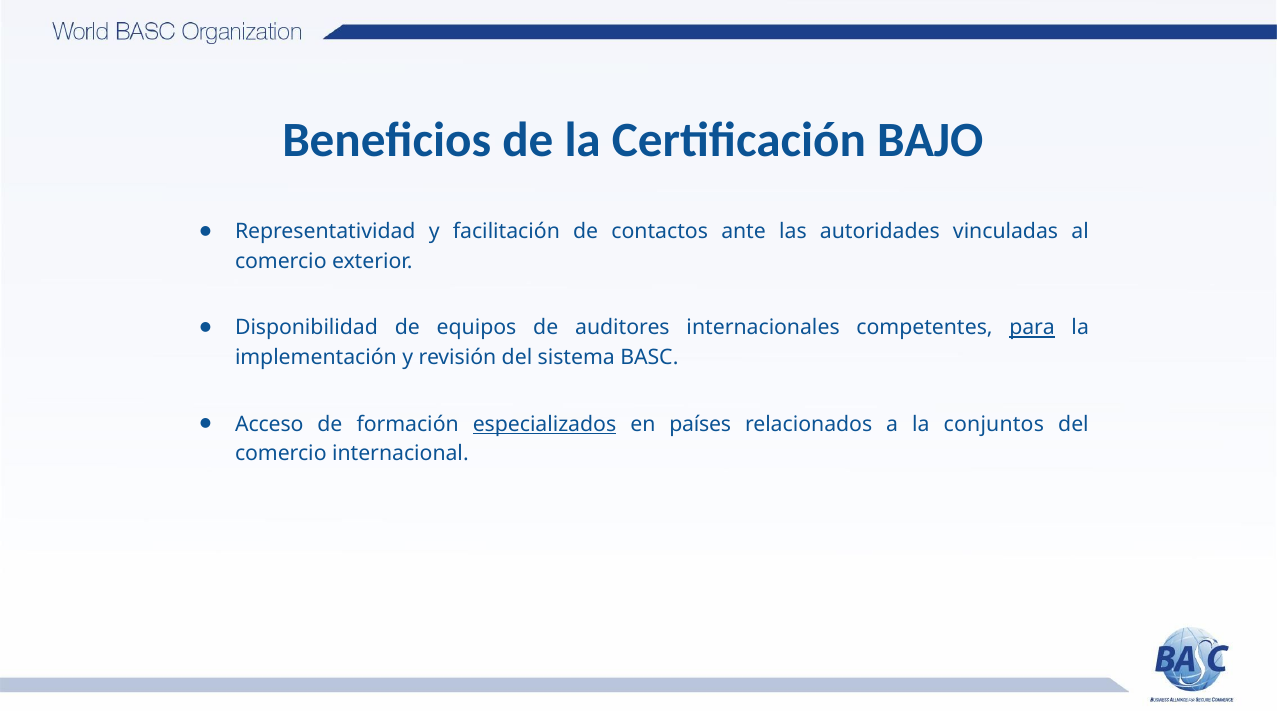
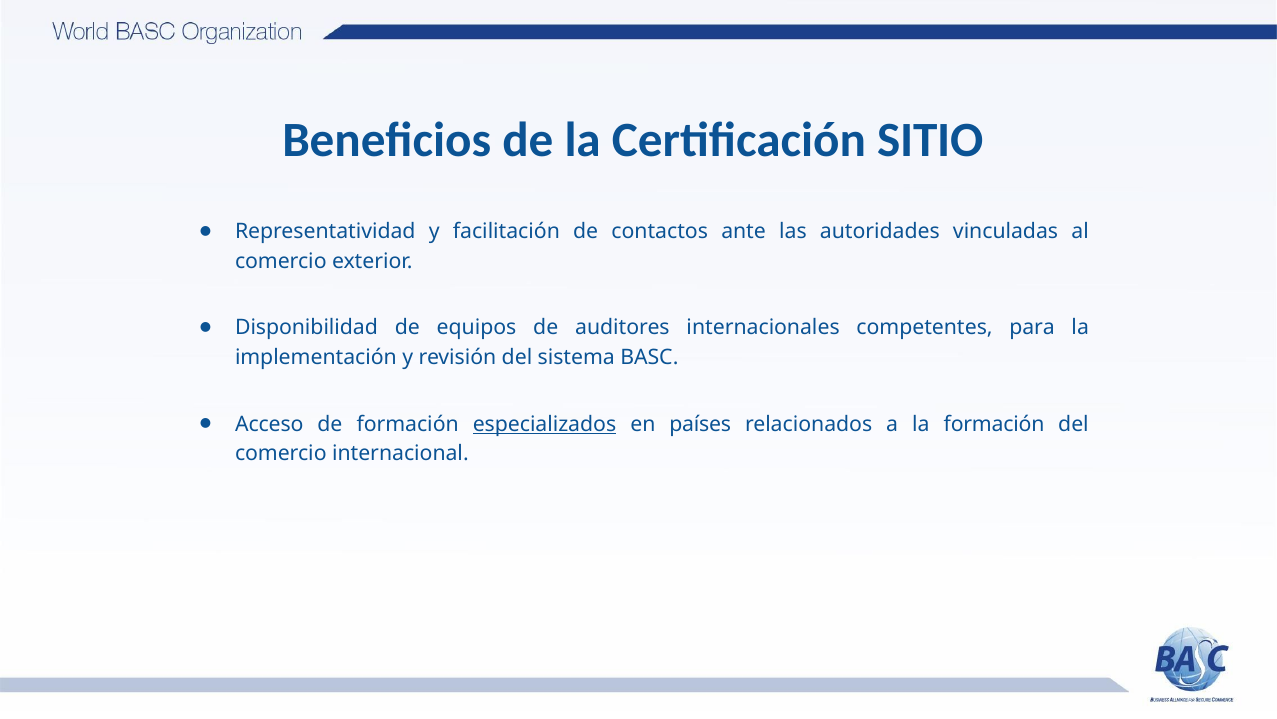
BAJO: BAJO -> SITIO
para underline: present -> none
la conjuntos: conjuntos -> formación
